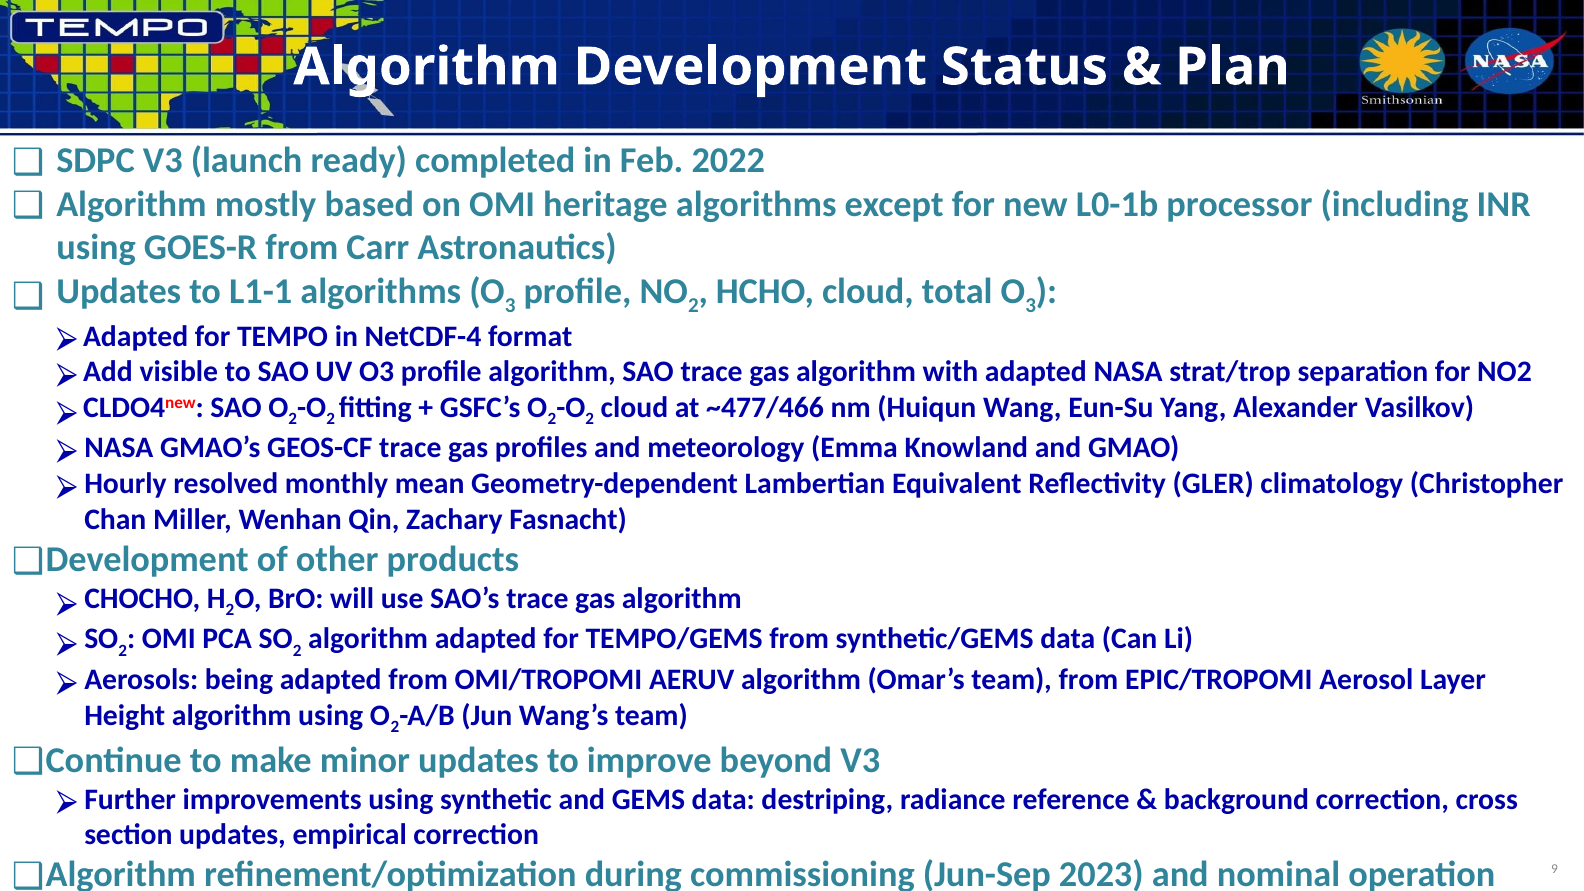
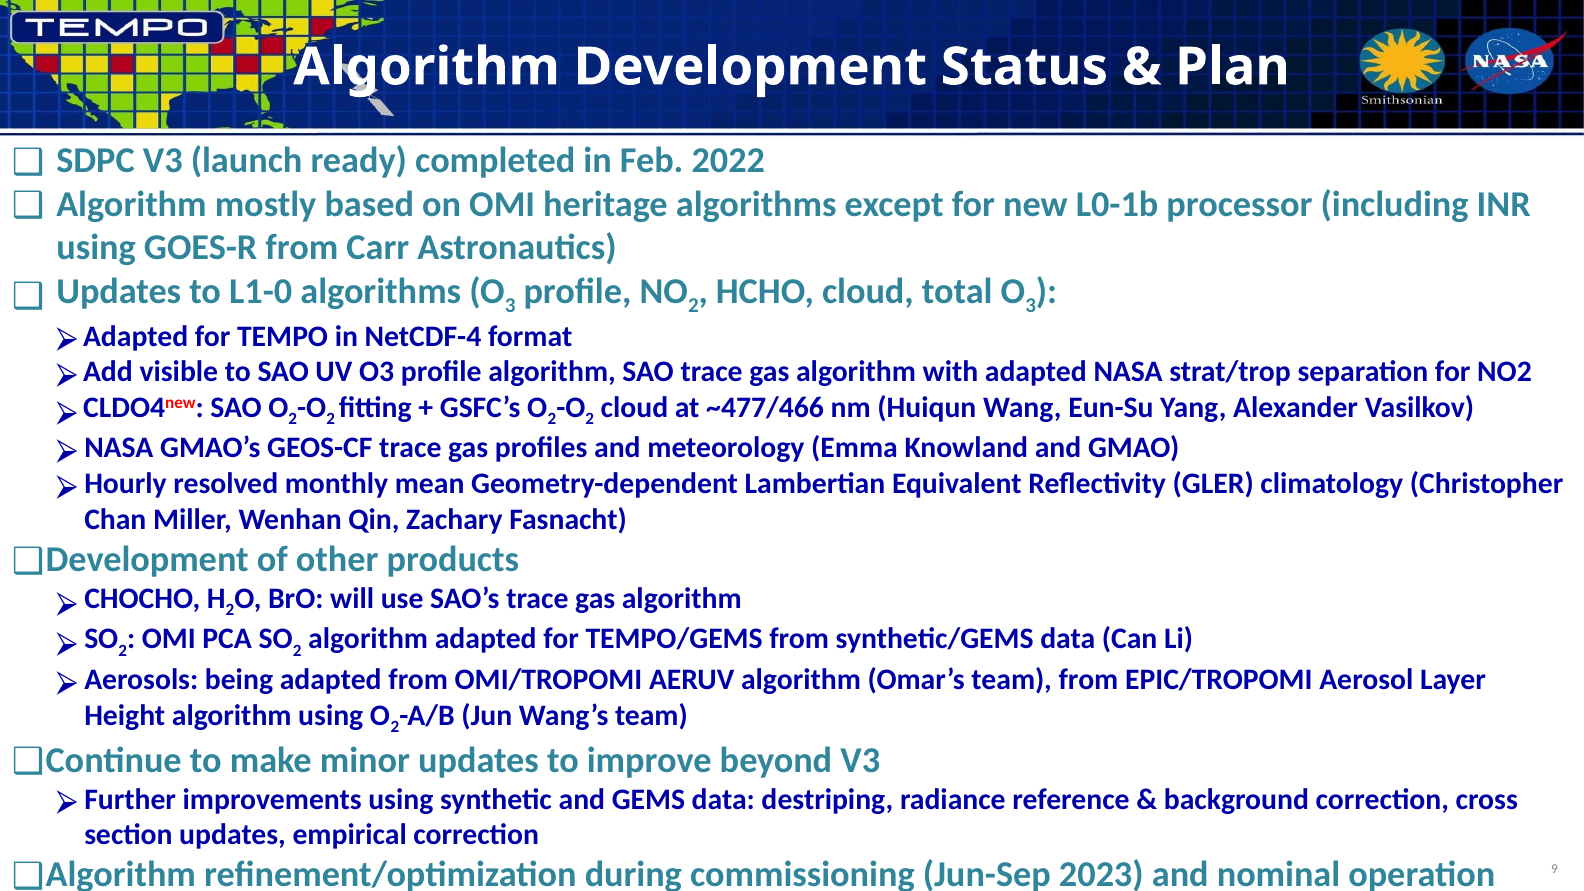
L1-1: L1-1 -> L1-0
